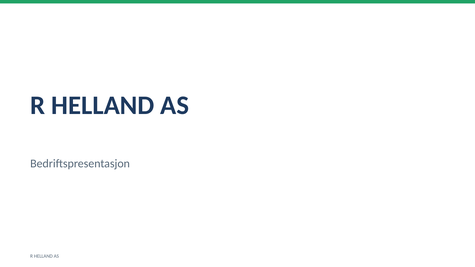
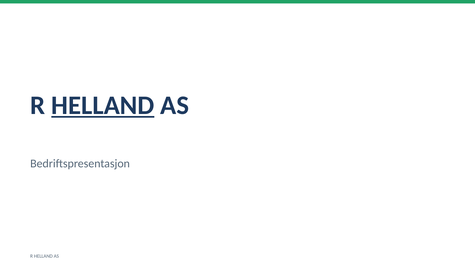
HELLAND at (103, 105) underline: none -> present
